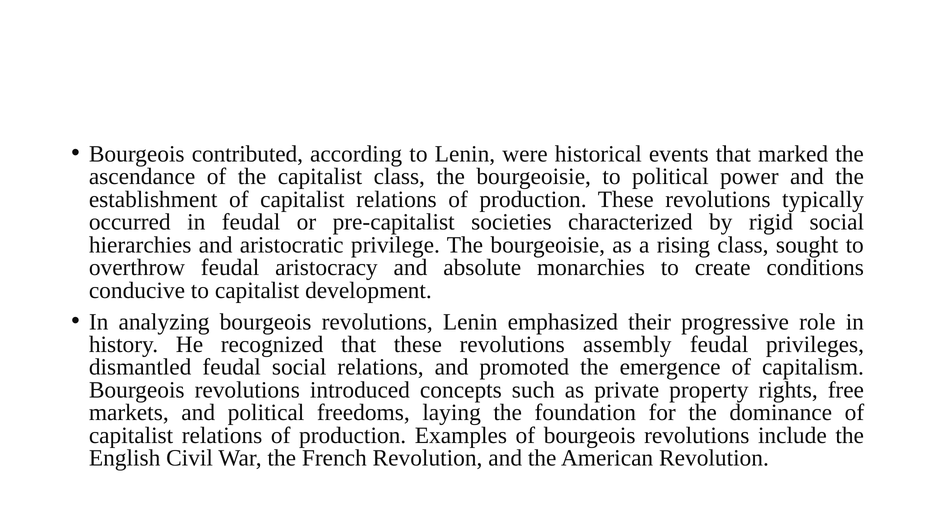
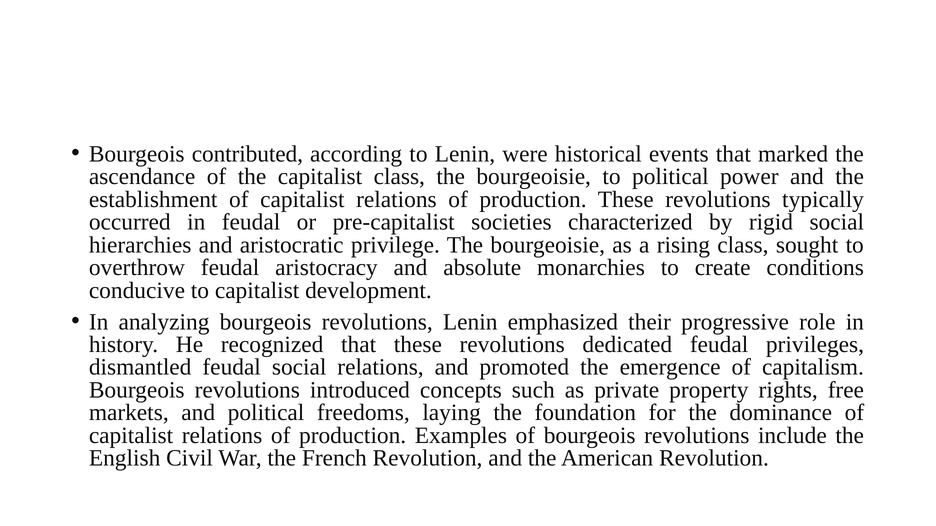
assembly: assembly -> dedicated
